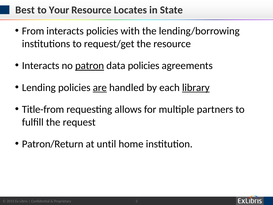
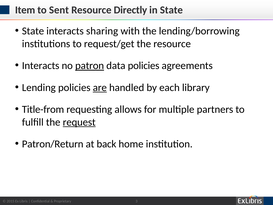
Best: Best -> Item
Your: Your -> Sent
Locates: Locates -> Directly
From at (33, 31): From -> State
interacts policies: policies -> sharing
library underline: present -> none
request underline: none -> present
until: until -> back
